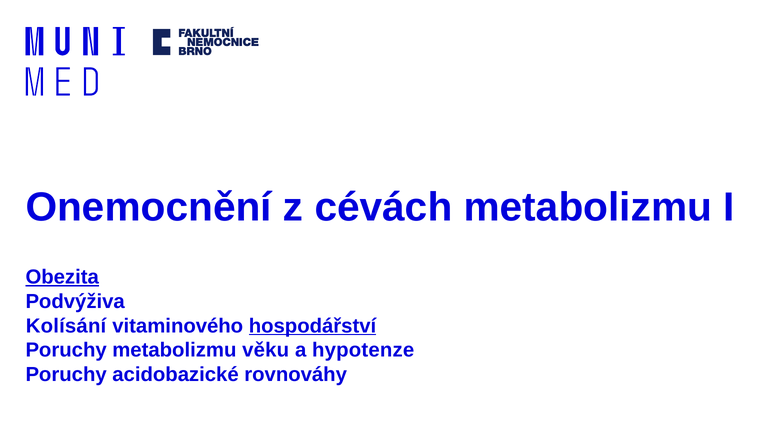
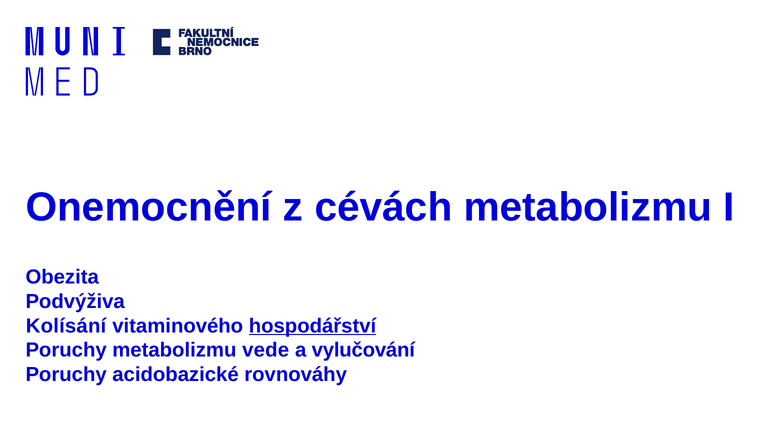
Obezita underline: present -> none
věku: věku -> vede
hypotenze: hypotenze -> vylučování
